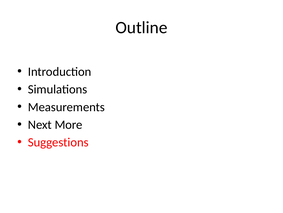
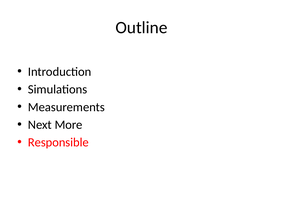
Suggestions: Suggestions -> Responsible
